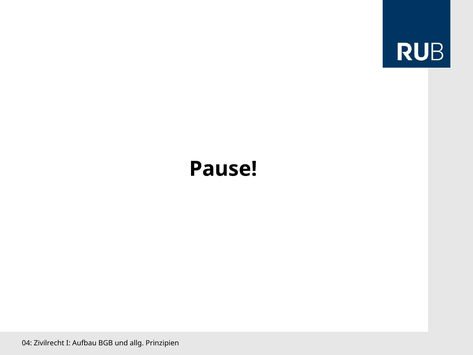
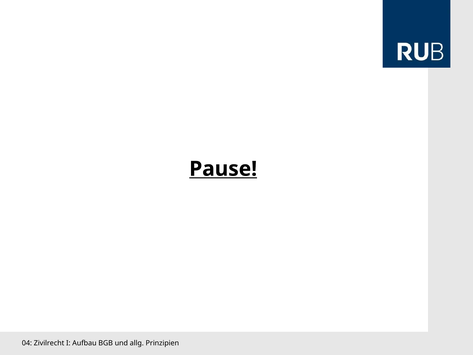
Pause underline: none -> present
